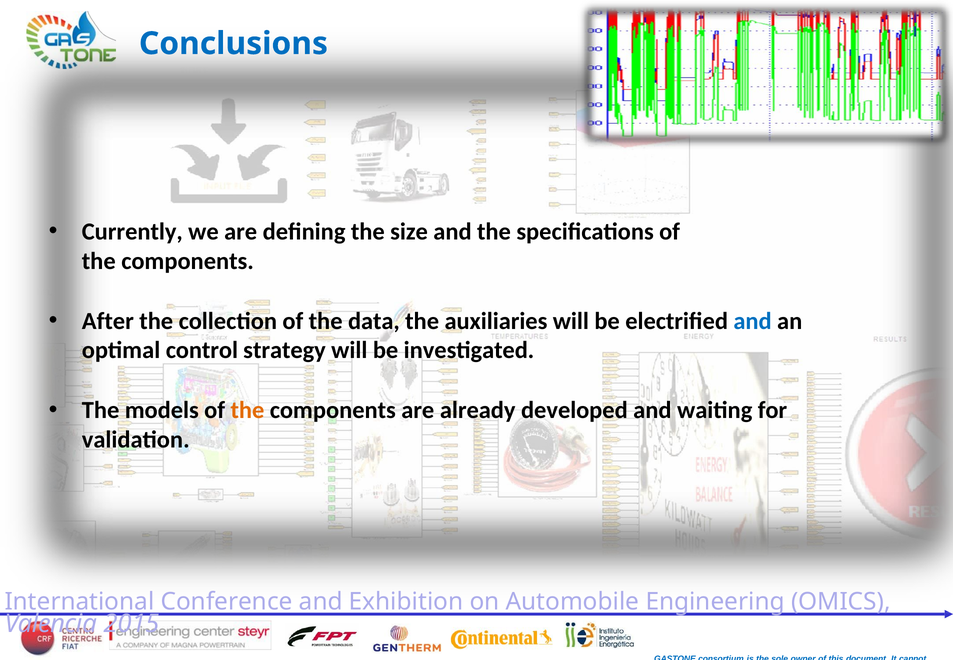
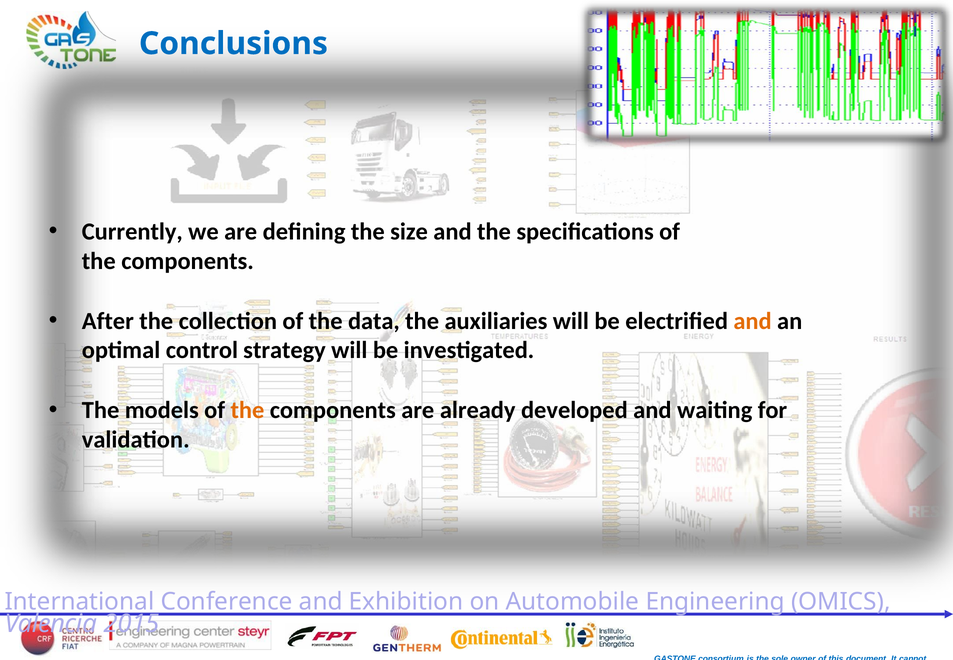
and at (753, 321) colour: blue -> orange
